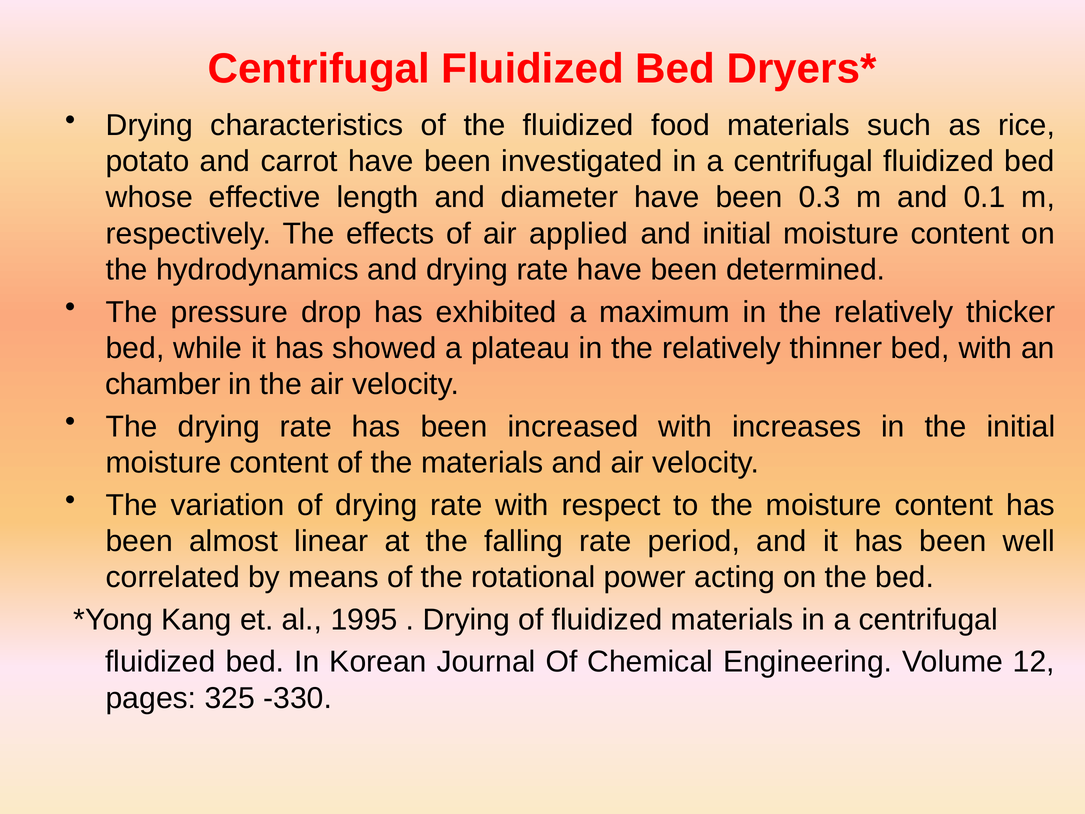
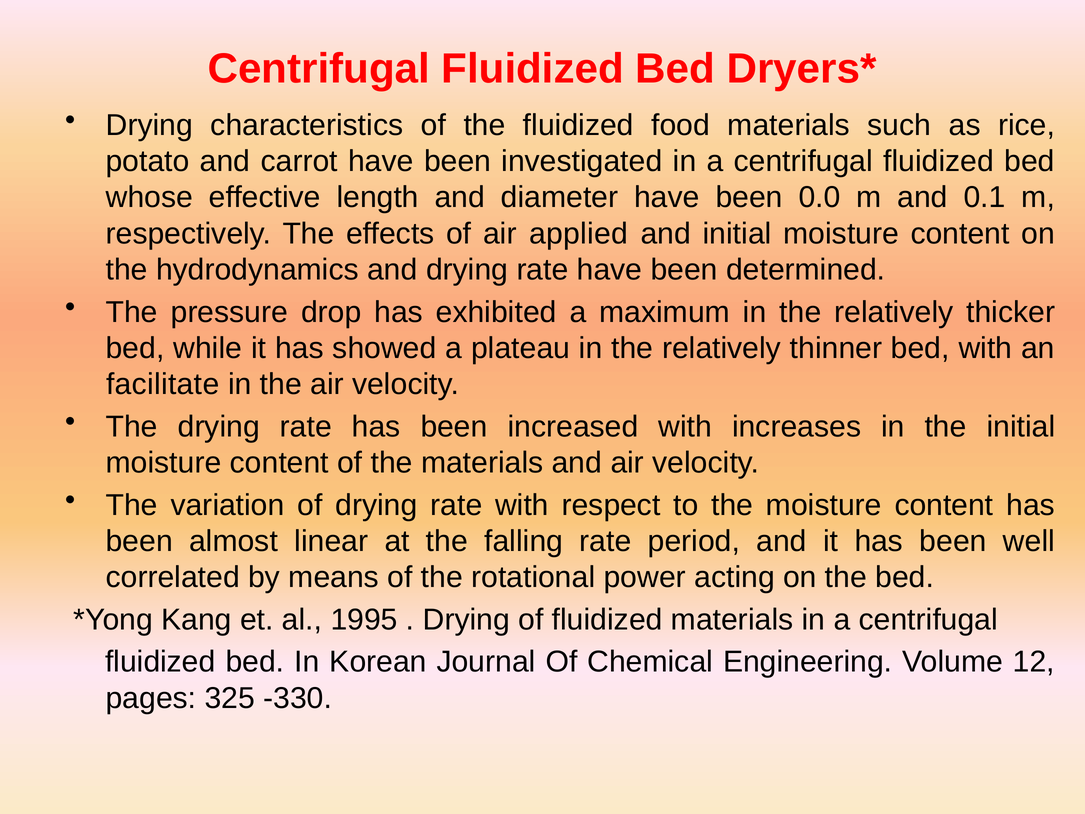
0.3: 0.3 -> 0.0
chamber: chamber -> facilitate
